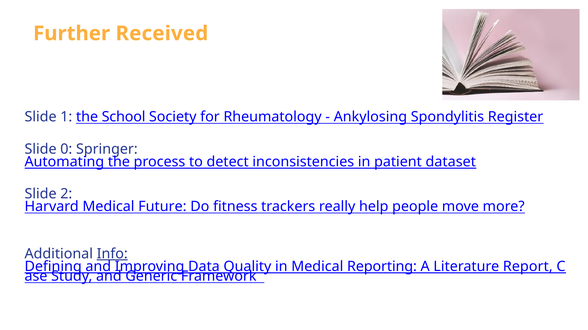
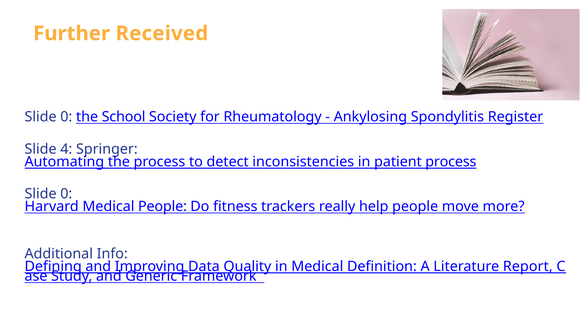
1 at (66, 117): 1 -> 0
0: 0 -> 4
patient dataset: dataset -> process
2 at (66, 194): 2 -> 0
Medical Future: Future -> People
Info underline: present -> none
Reporting: Reporting -> Definition
